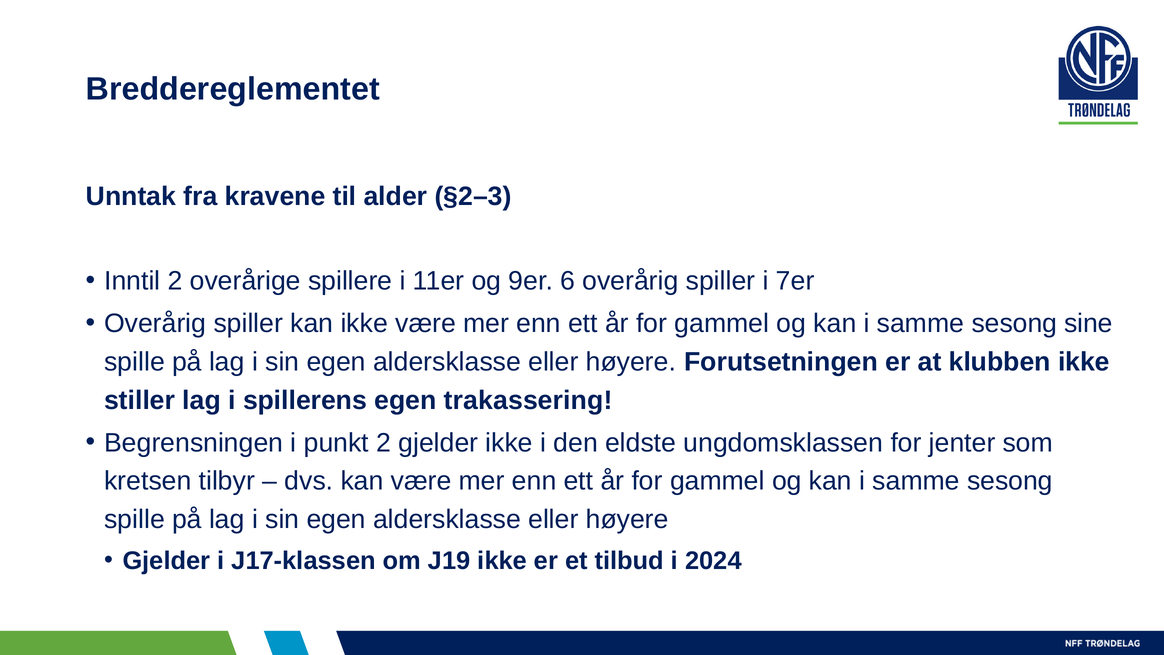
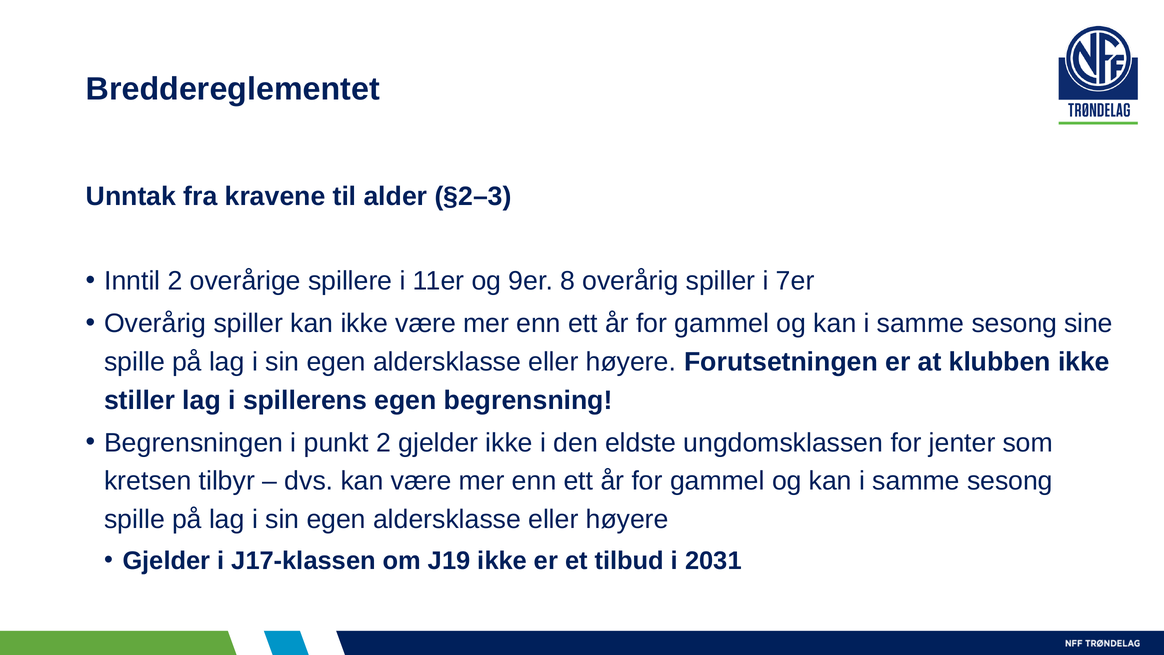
6: 6 -> 8
trakassering: trakassering -> begrensning
2024: 2024 -> 2031
